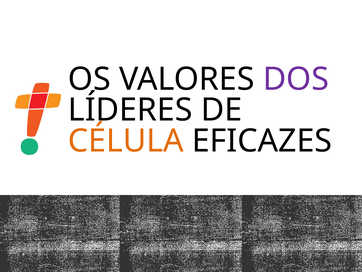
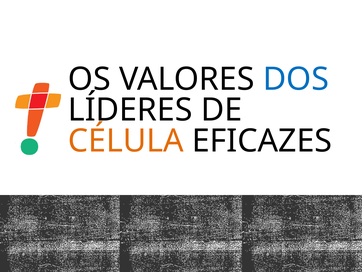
DOS colour: purple -> blue
